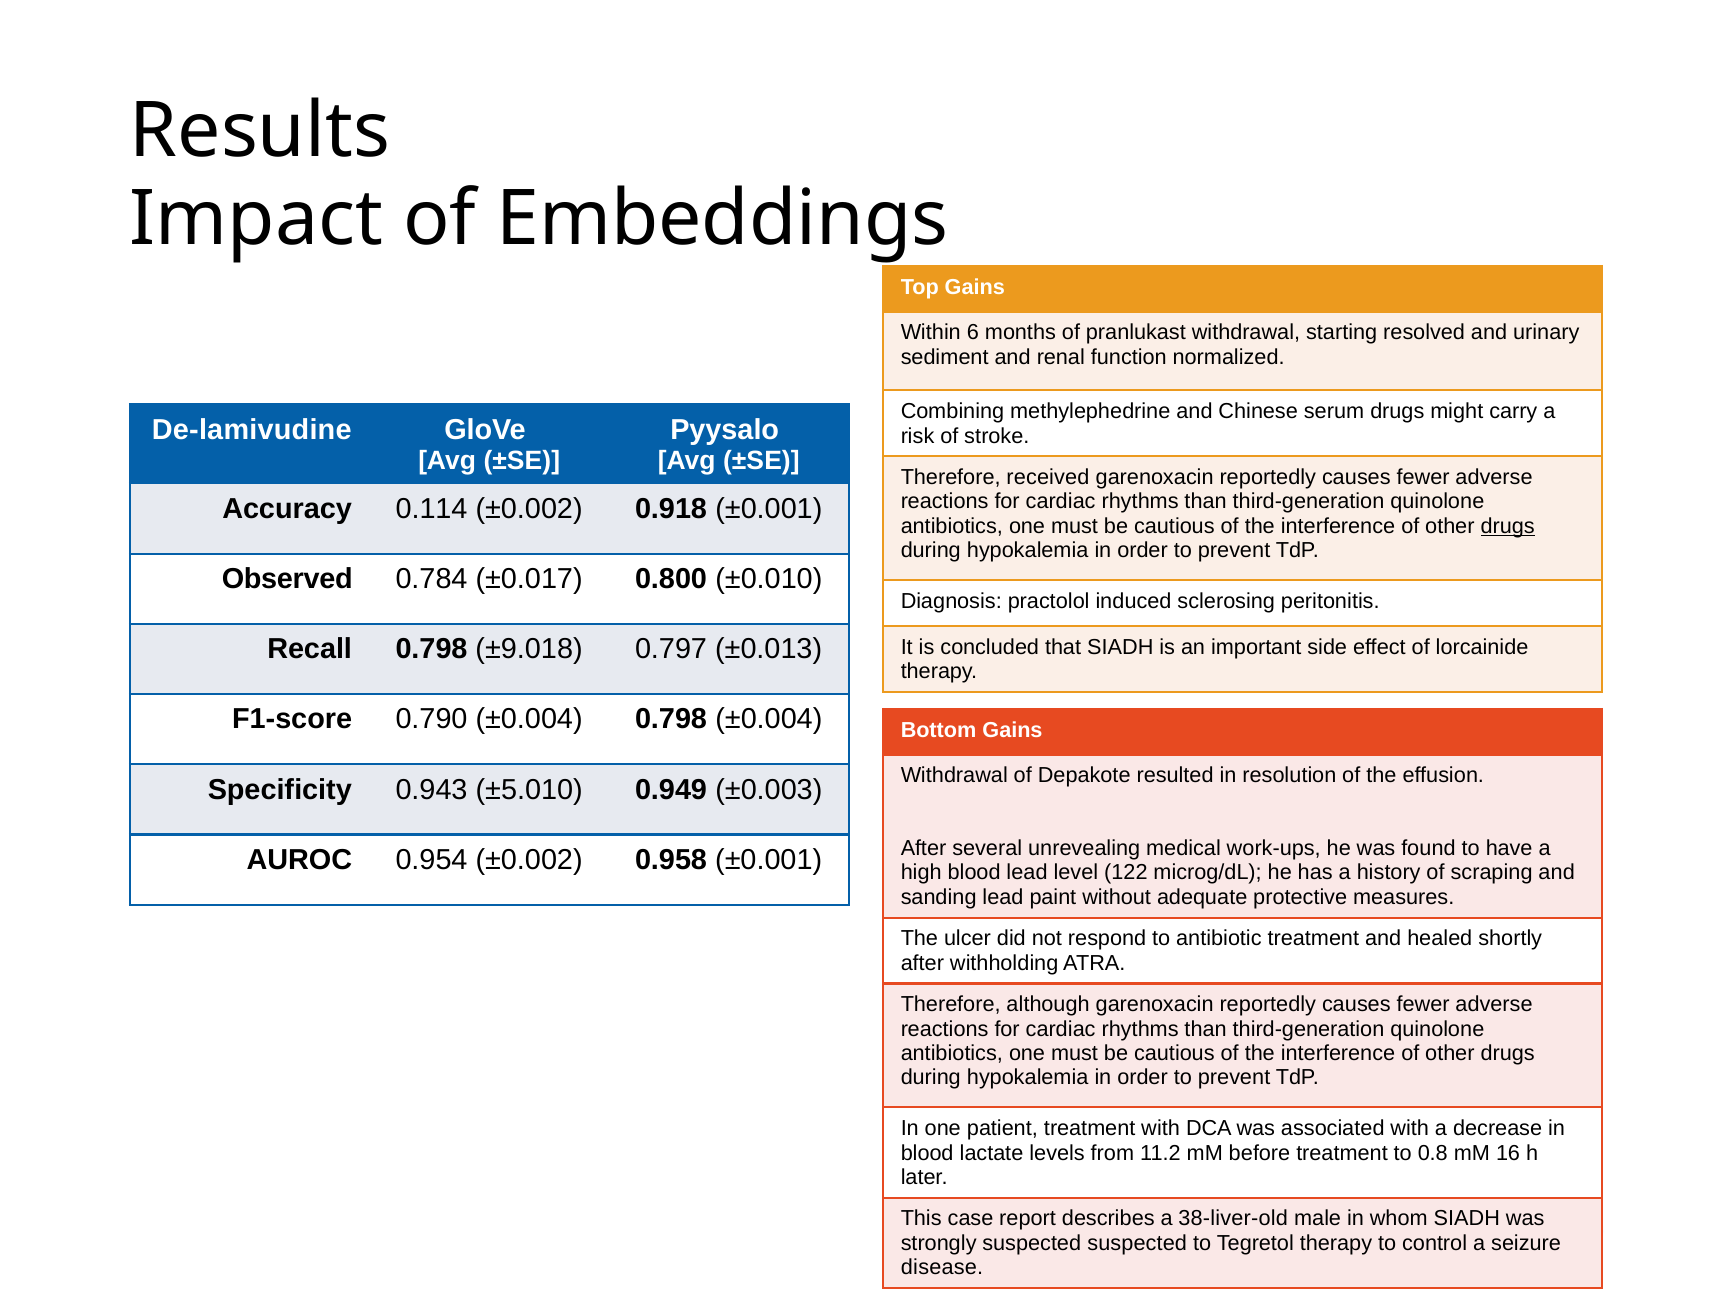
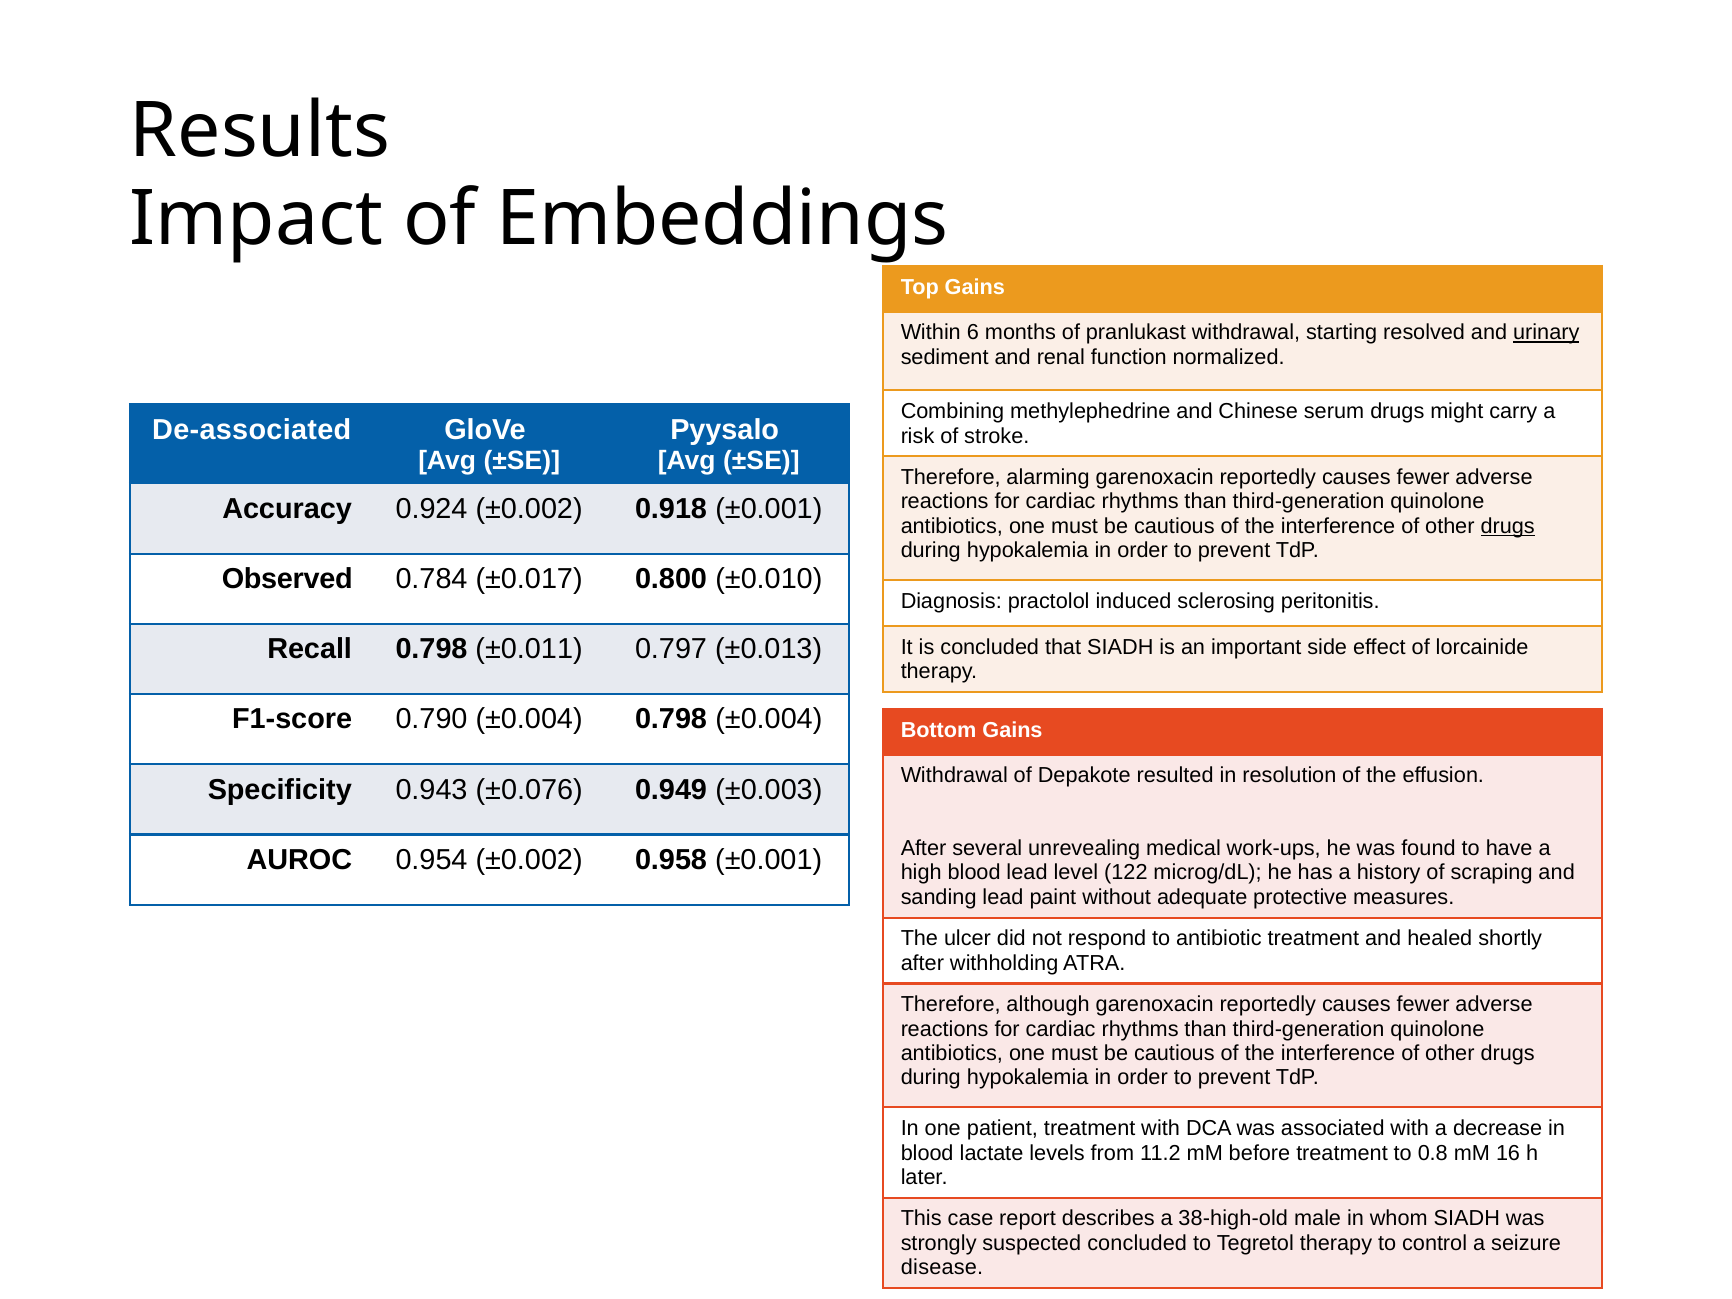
urinary underline: none -> present
De-lamivudine: De-lamivudine -> De-associated
received: received -> alarming
0.114: 0.114 -> 0.924
±9.018: ±9.018 -> ±0.011
±5.010: ±5.010 -> ±0.076
38-liver-old: 38-liver-old -> 38-high-old
suspected suspected: suspected -> concluded
